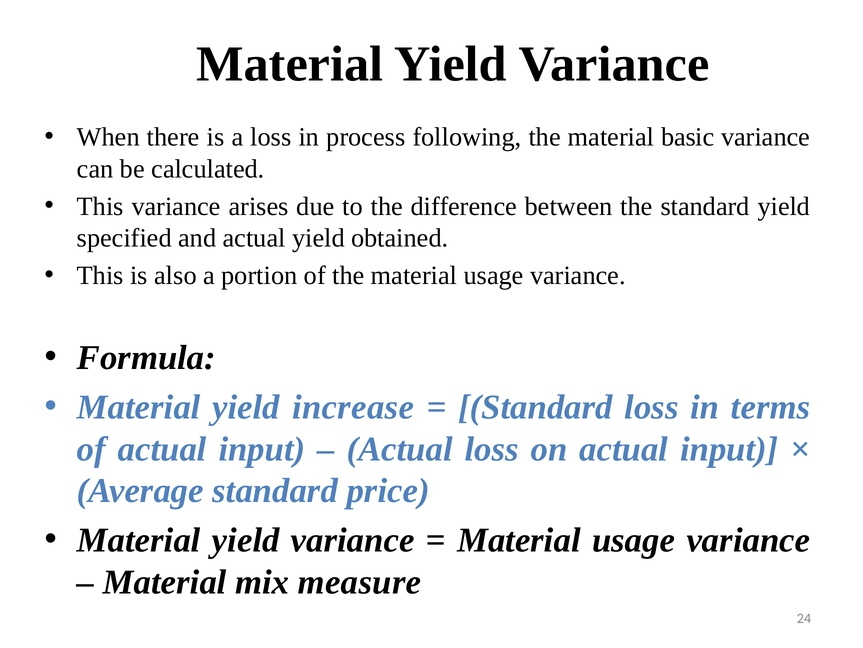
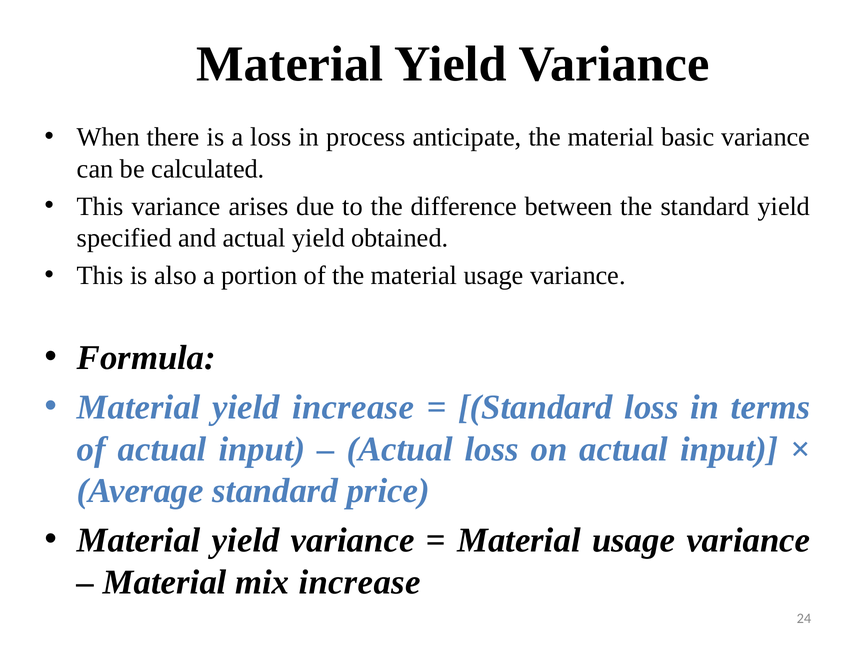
following: following -> anticipate
mix measure: measure -> increase
